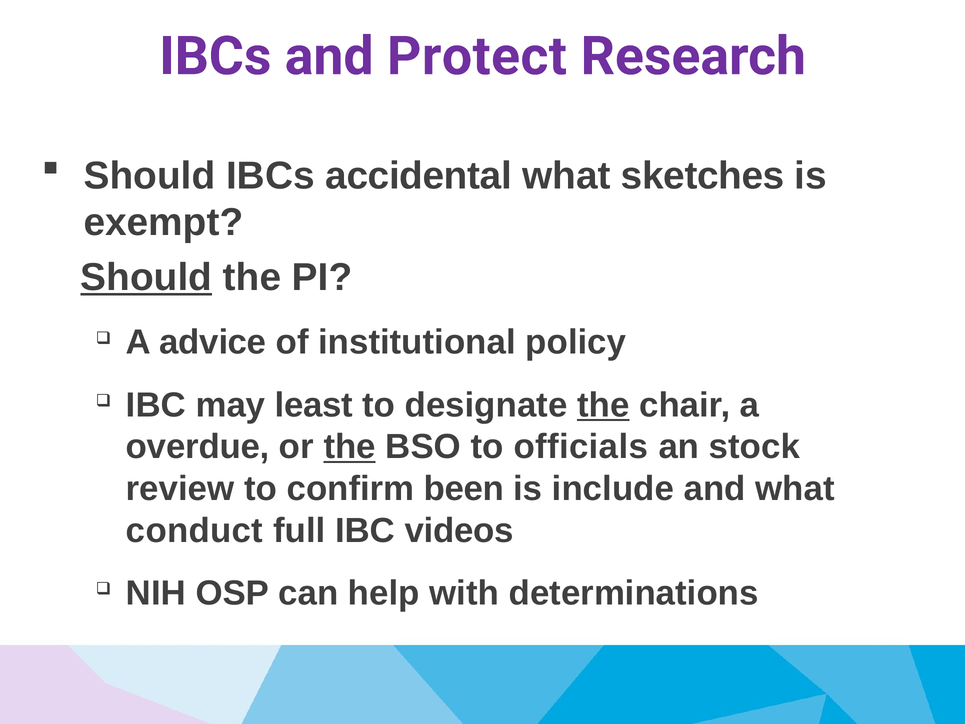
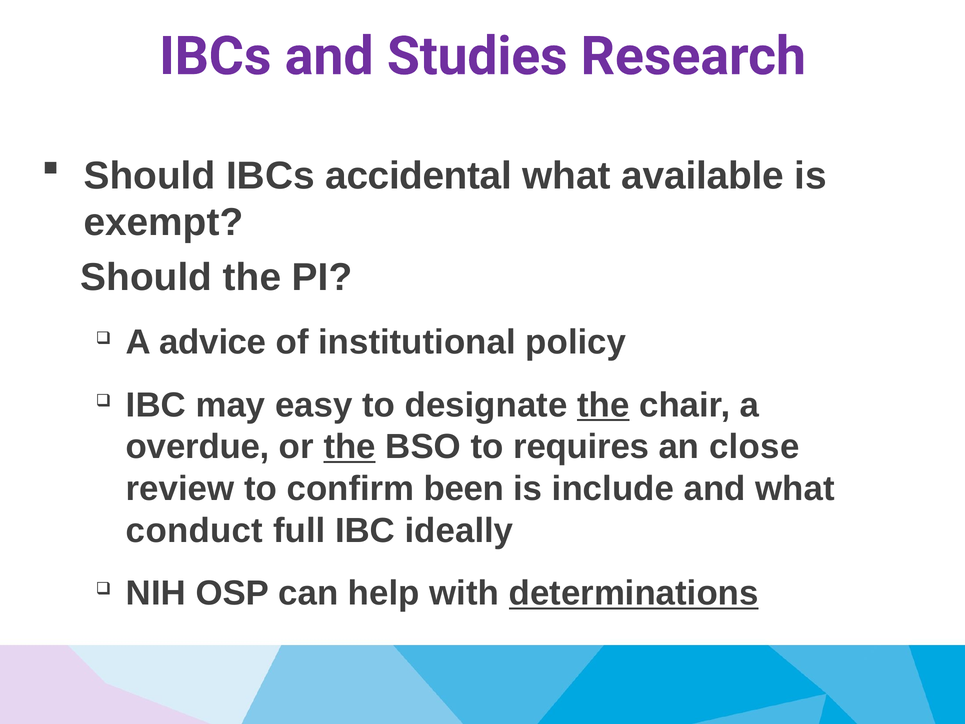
Protect: Protect -> Studies
sketches: sketches -> available
Should at (146, 278) underline: present -> none
least: least -> easy
officials: officials -> requires
stock: stock -> close
videos: videos -> ideally
determinations underline: none -> present
